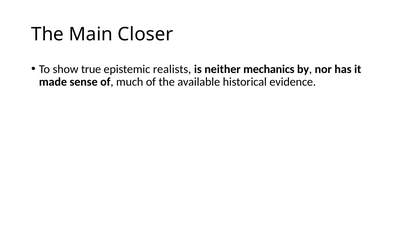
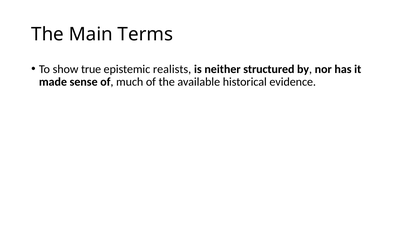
Closer: Closer -> Terms
mechanics: mechanics -> structured
